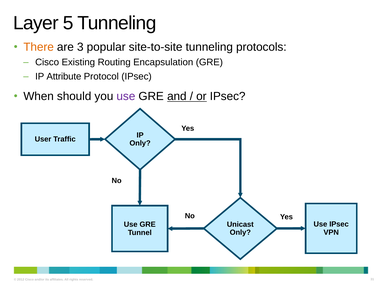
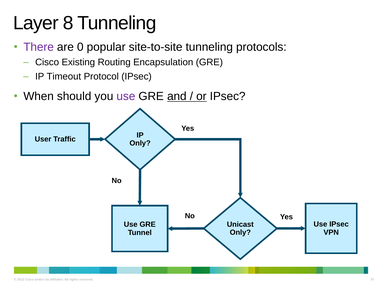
5: 5 -> 8
There colour: orange -> purple
3: 3 -> 0
Attribute: Attribute -> Timeout
